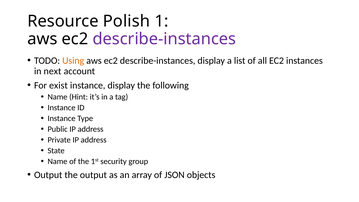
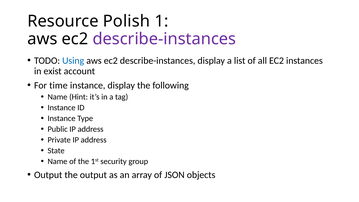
Using colour: orange -> blue
next: next -> exist
exist: exist -> time
